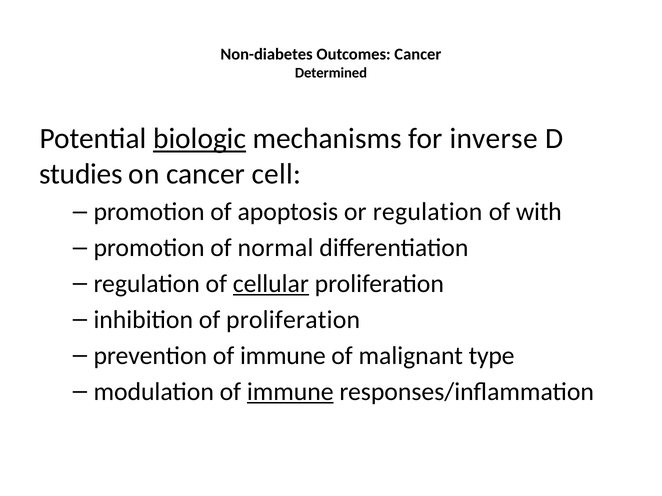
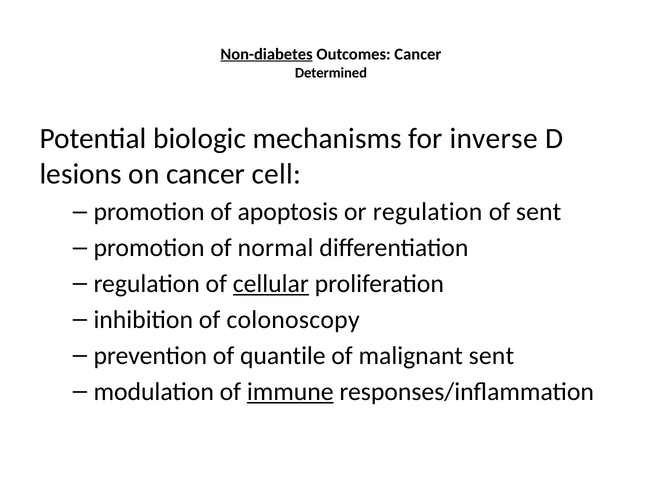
Non-diabetes underline: none -> present
biologic underline: present -> none
studies: studies -> lesions
of with: with -> sent
of proliferation: proliferation -> colonoscopy
prevention of immune: immune -> quantile
malignant type: type -> sent
